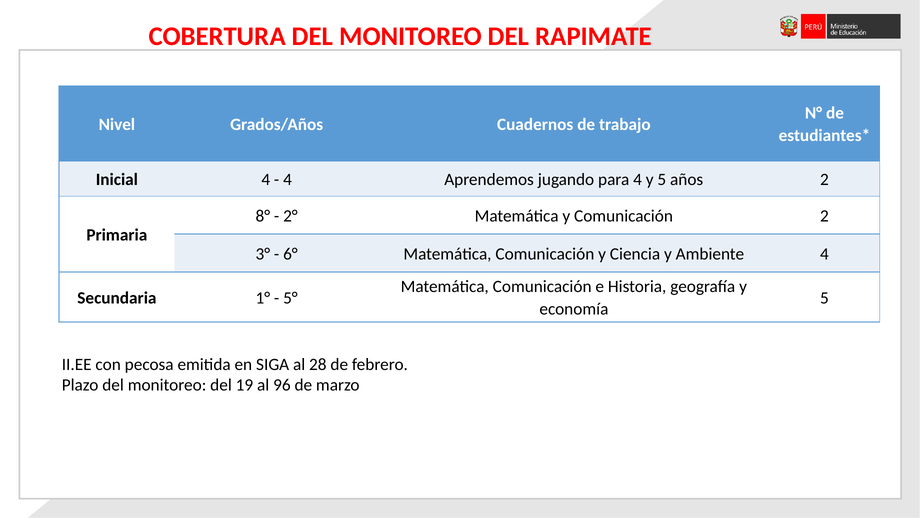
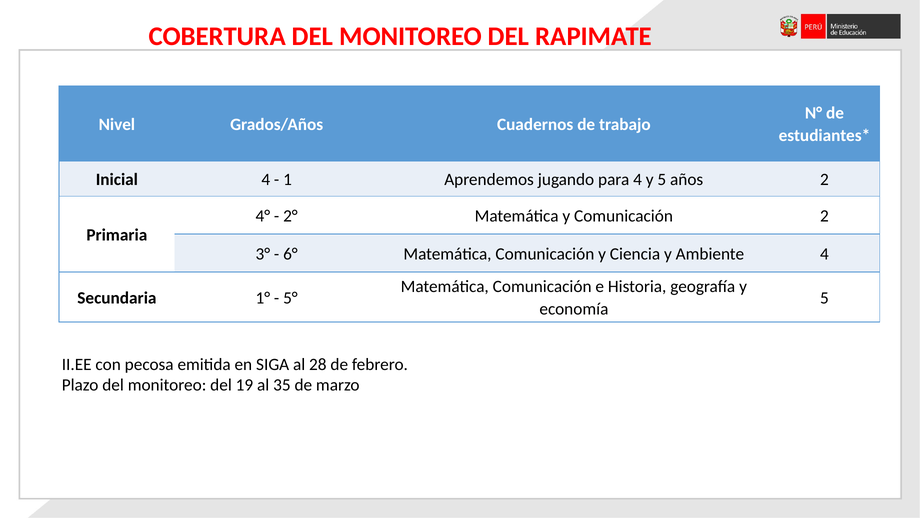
4 at (288, 179): 4 -> 1
8°: 8° -> 4°
96: 96 -> 35
